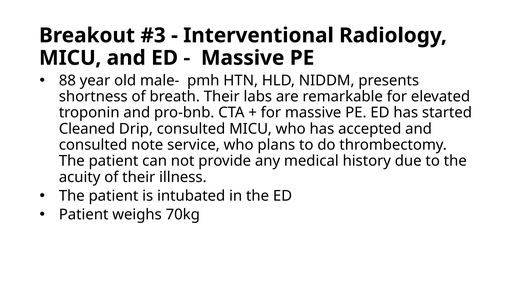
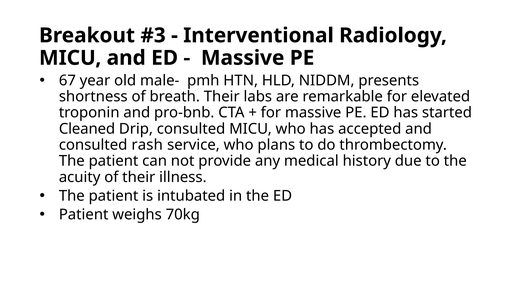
88: 88 -> 67
note: note -> rash
